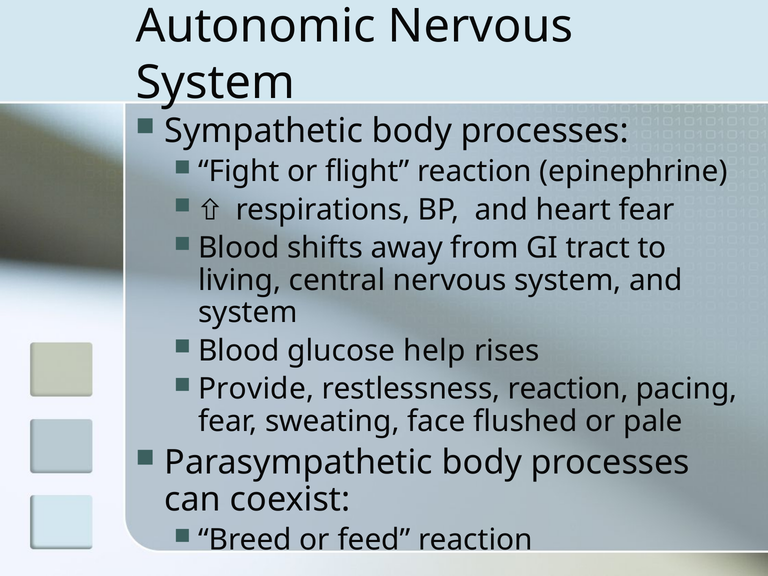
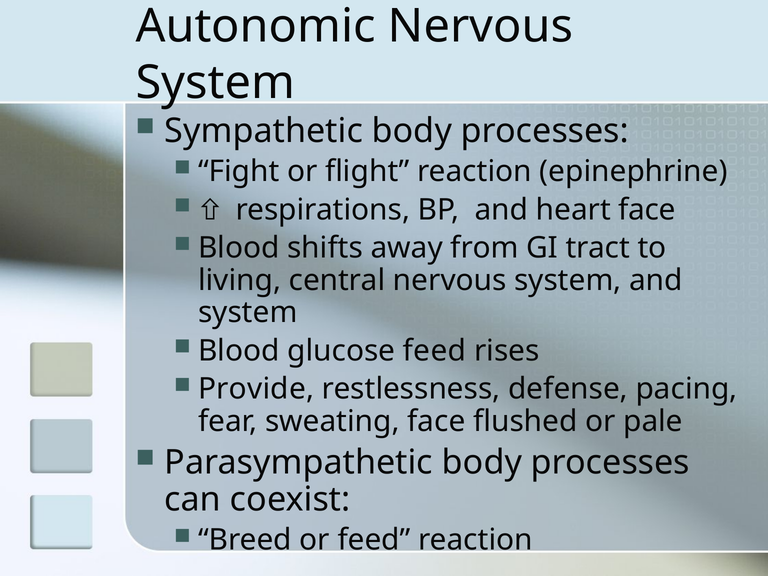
heart fear: fear -> face
glucose help: help -> feed
restlessness reaction: reaction -> defense
